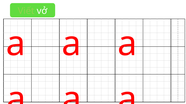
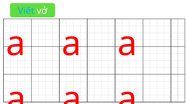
Viết colour: light green -> light blue
